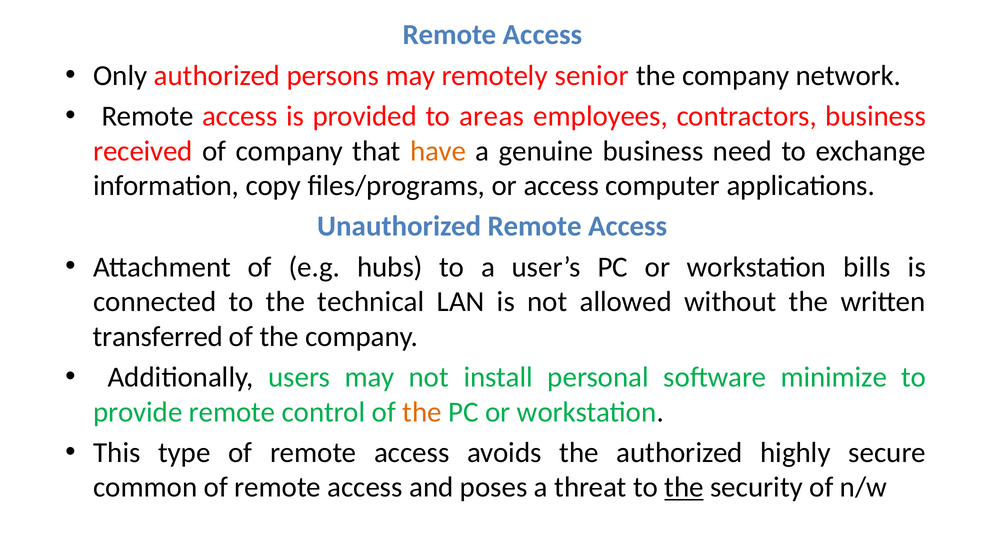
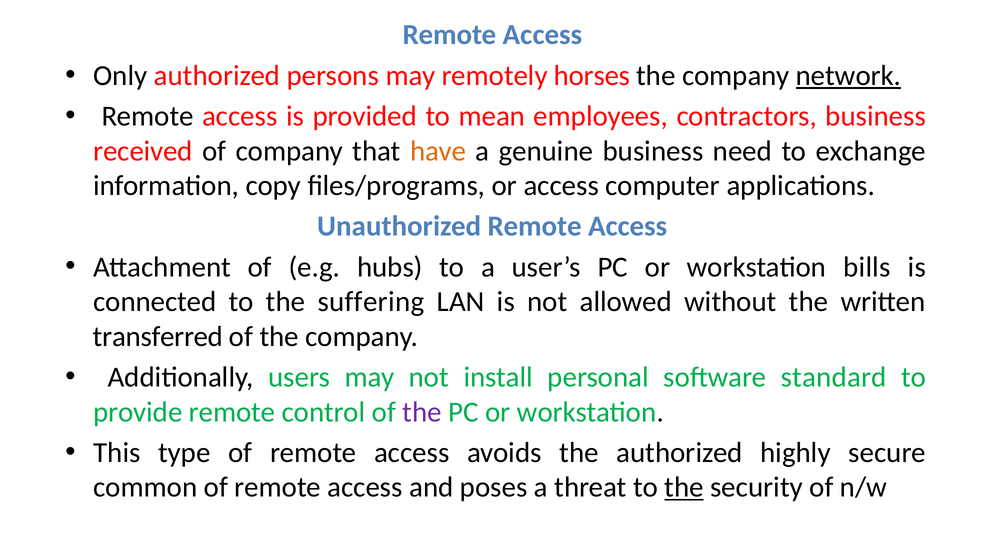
senior: senior -> horses
network underline: none -> present
areas: areas -> mean
technical: technical -> suffering
minimize: minimize -> standard
the at (422, 412) colour: orange -> purple
